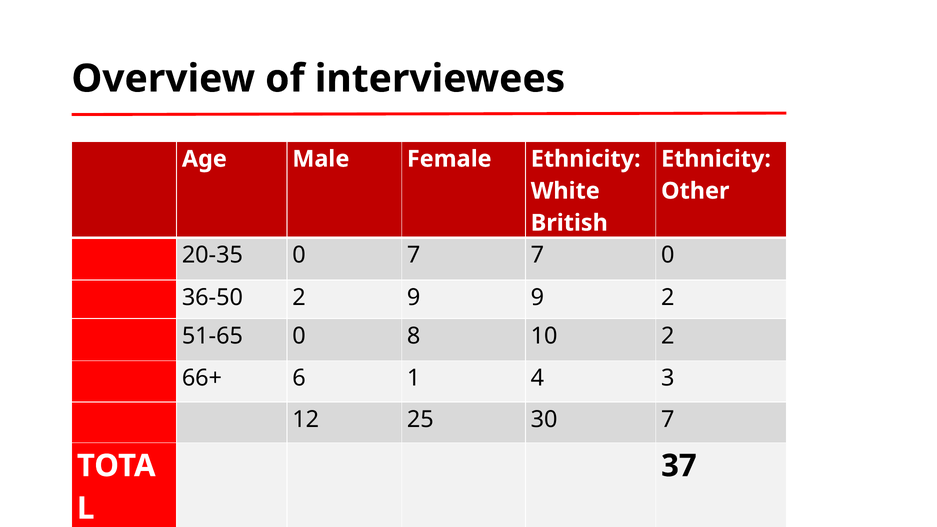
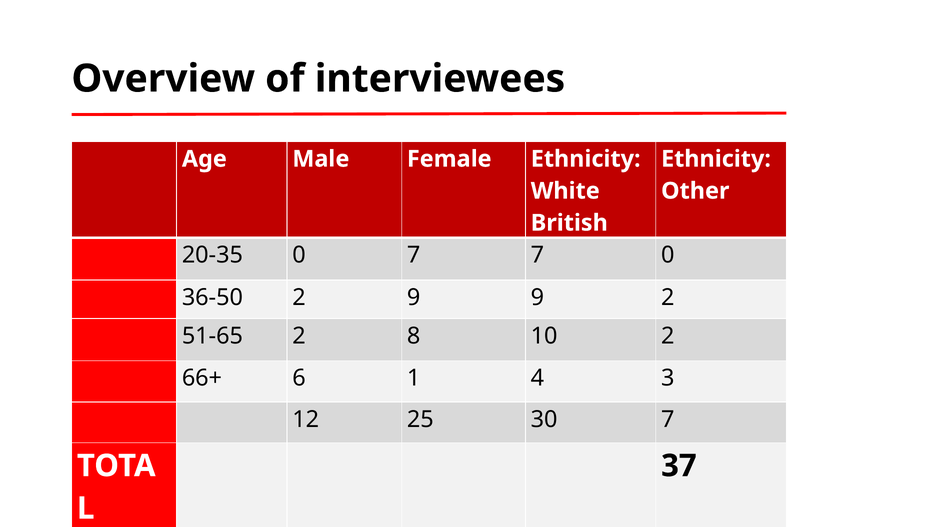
51-65 0: 0 -> 2
